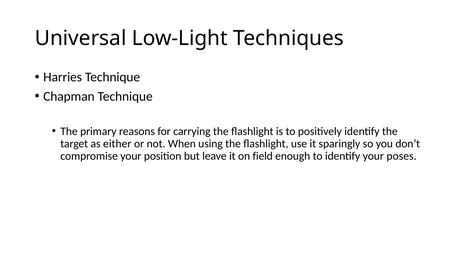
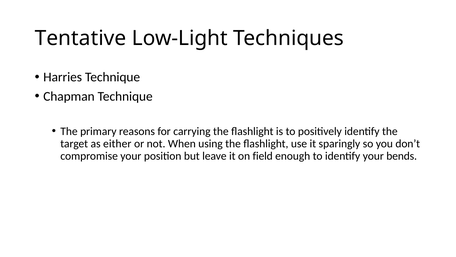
Universal: Universal -> Tentative
poses: poses -> bends
